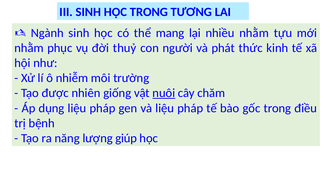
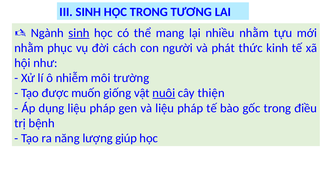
sinh at (79, 33) underline: none -> present
thuỷ: thuỷ -> cách
nhiên: nhiên -> muốn
chăm: chăm -> thiện
